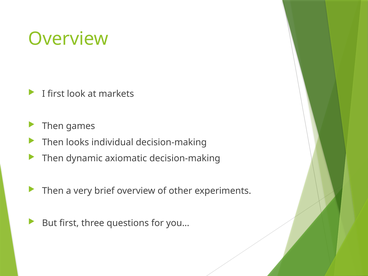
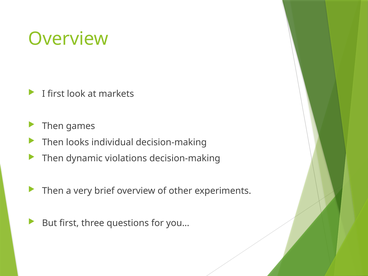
axiomatic: axiomatic -> violations
